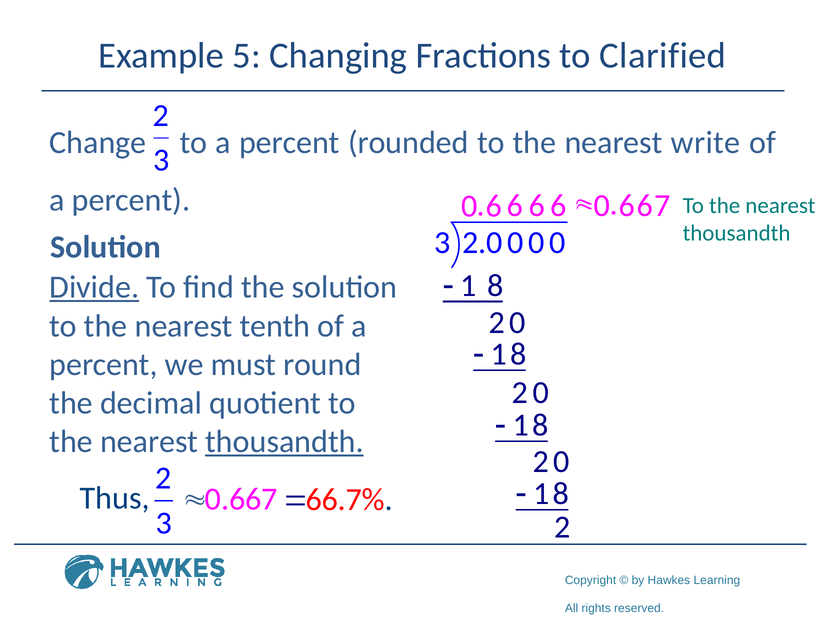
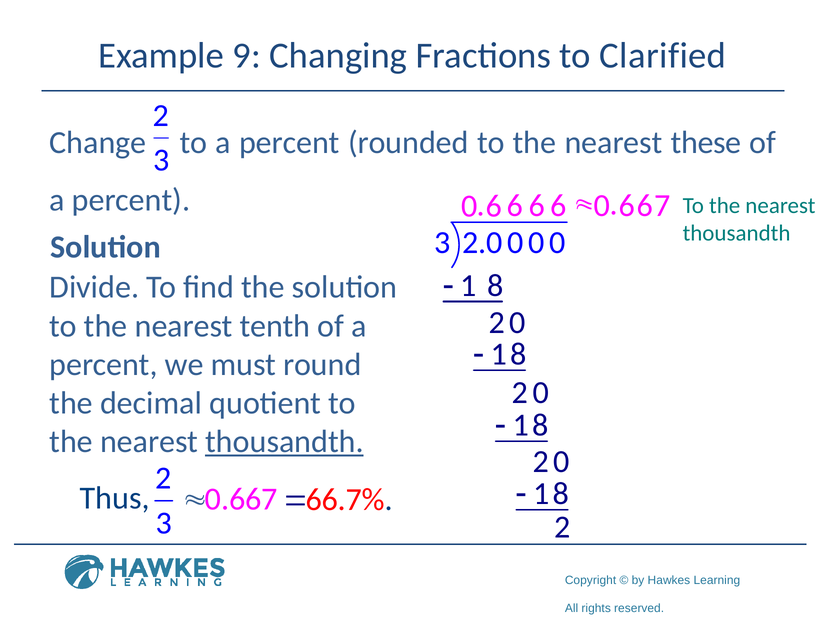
5: 5 -> 9
write: write -> these
Divide underline: present -> none
